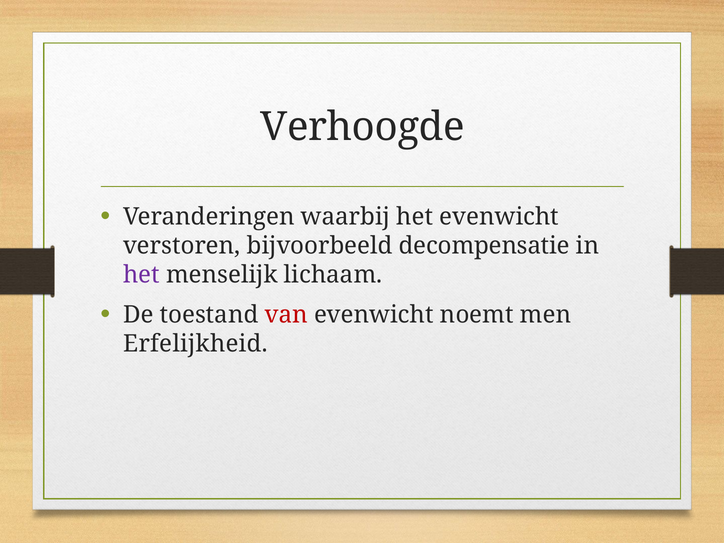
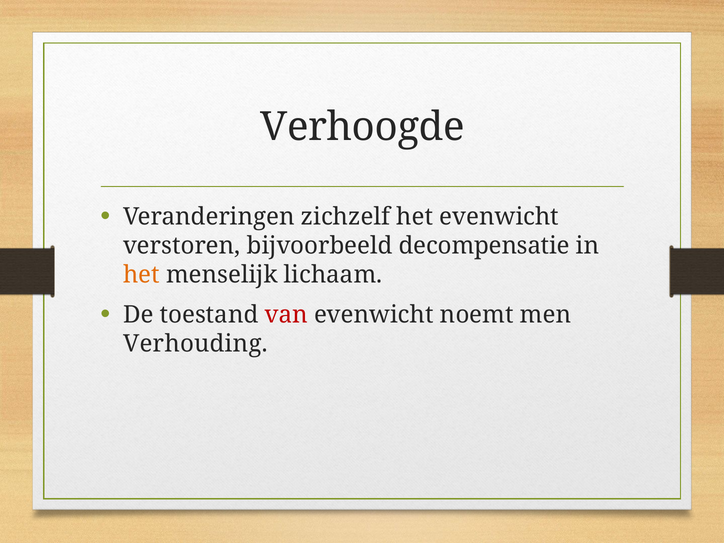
waarbij: waarbij -> zichzelf
het at (141, 275) colour: purple -> orange
Erfelijkheid: Erfelijkheid -> Verhouding
